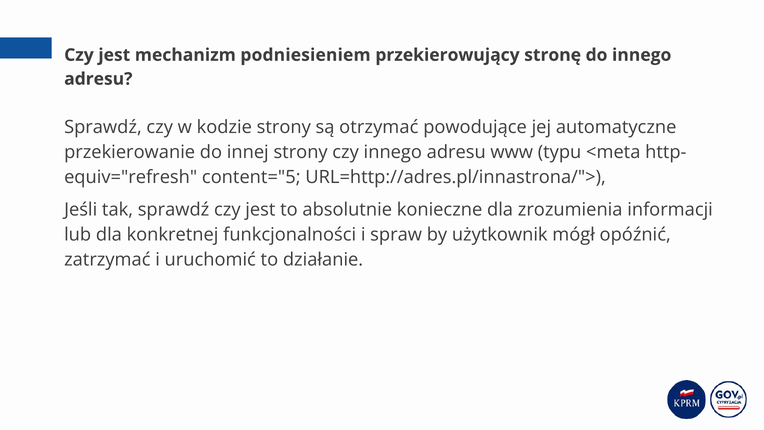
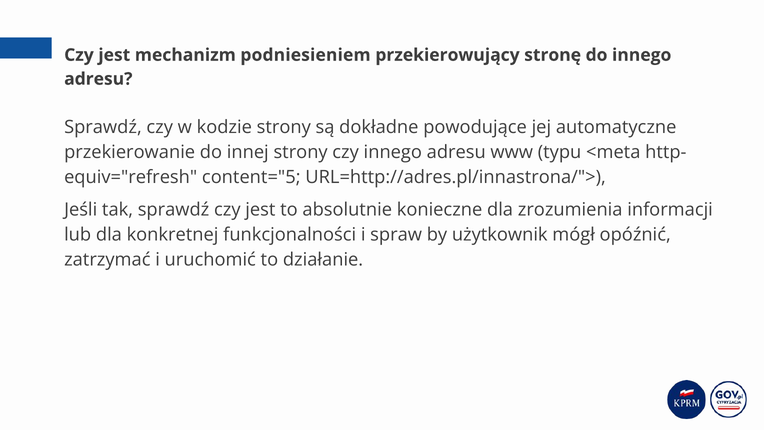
otrzymać: otrzymać -> dokładne
